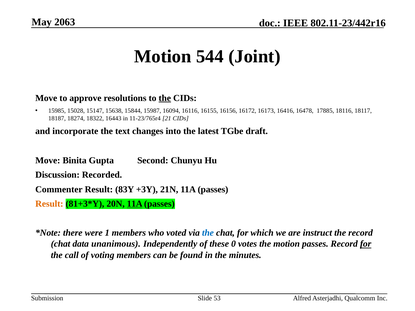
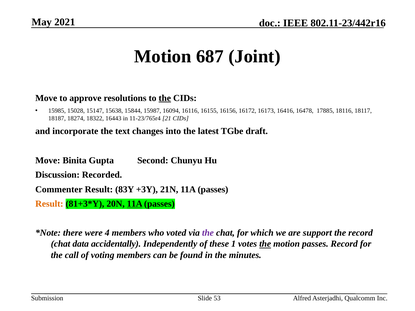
2063: 2063 -> 2021
544: 544 -> 687
1: 1 -> 4
the at (208, 233) colour: blue -> purple
instruct: instruct -> support
unanimous: unanimous -> accidentally
0: 0 -> 1
the at (265, 244) underline: none -> present
for at (366, 244) underline: present -> none
